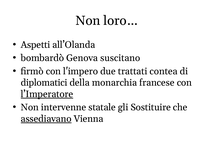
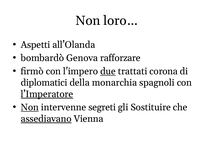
suscitano: suscitano -> rafforzare
due underline: none -> present
contea: contea -> corona
francese: francese -> spagnoli
Non at (30, 107) underline: none -> present
statale: statale -> segreti
